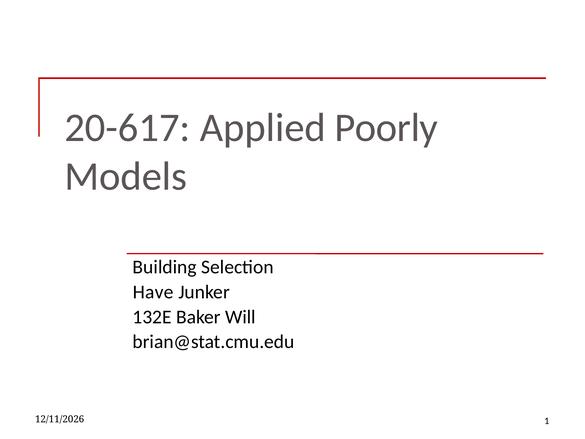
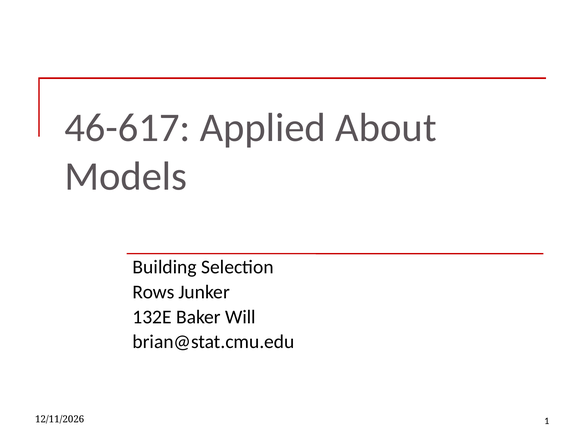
20-617: 20-617 -> 46-617
Poorly: Poorly -> About
Have: Have -> Rows
